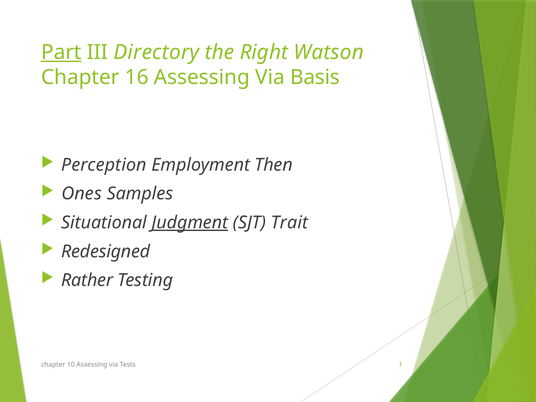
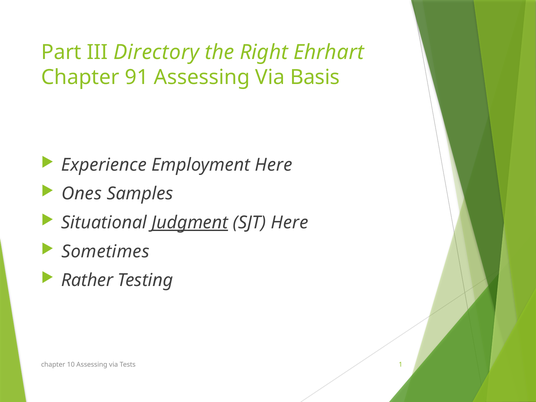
Part underline: present -> none
Watson: Watson -> Ehrhart
16: 16 -> 91
Perception: Perception -> Experience
Employment Then: Then -> Here
SJT Trait: Trait -> Here
Redesigned: Redesigned -> Sometimes
